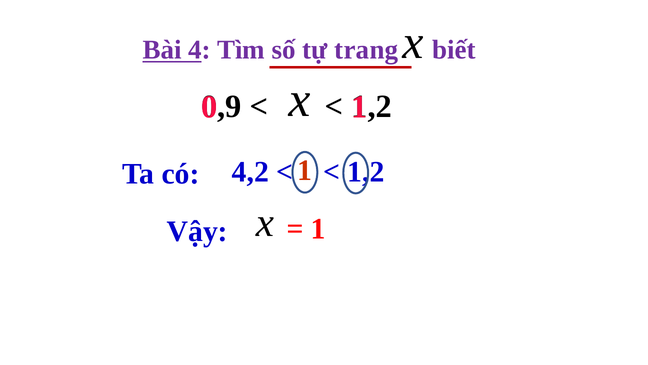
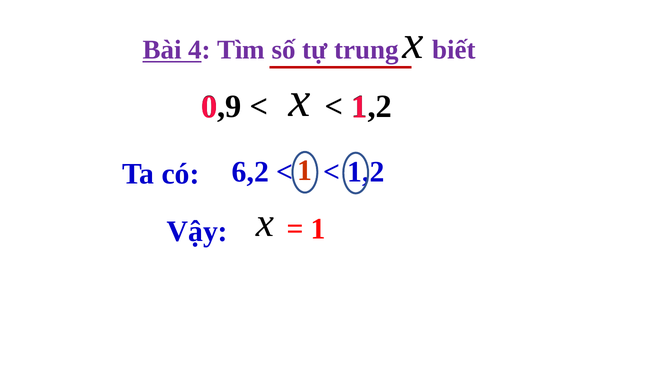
trang: trang -> trung
4,2: 4,2 -> 6,2
